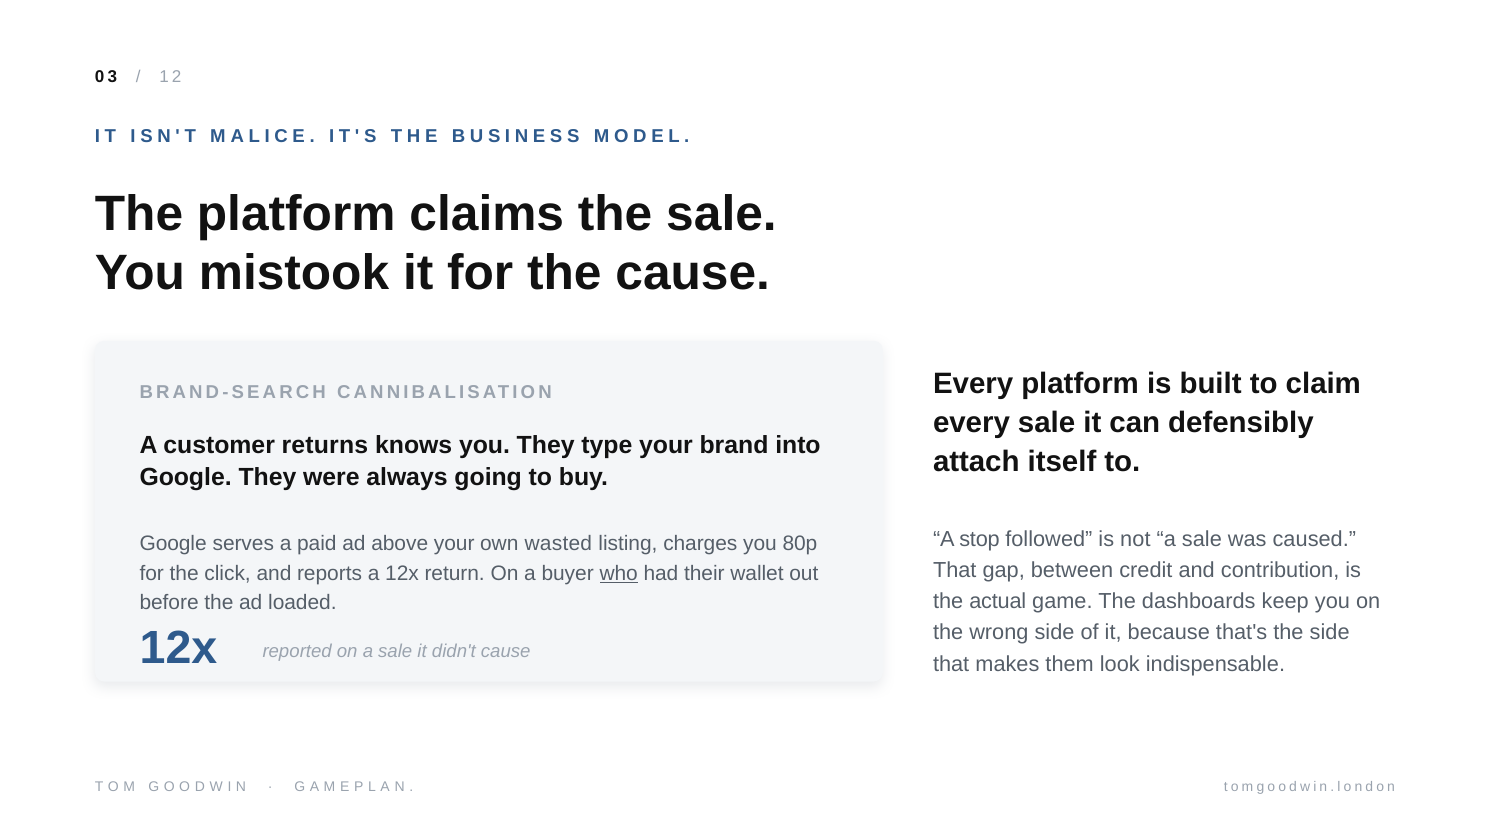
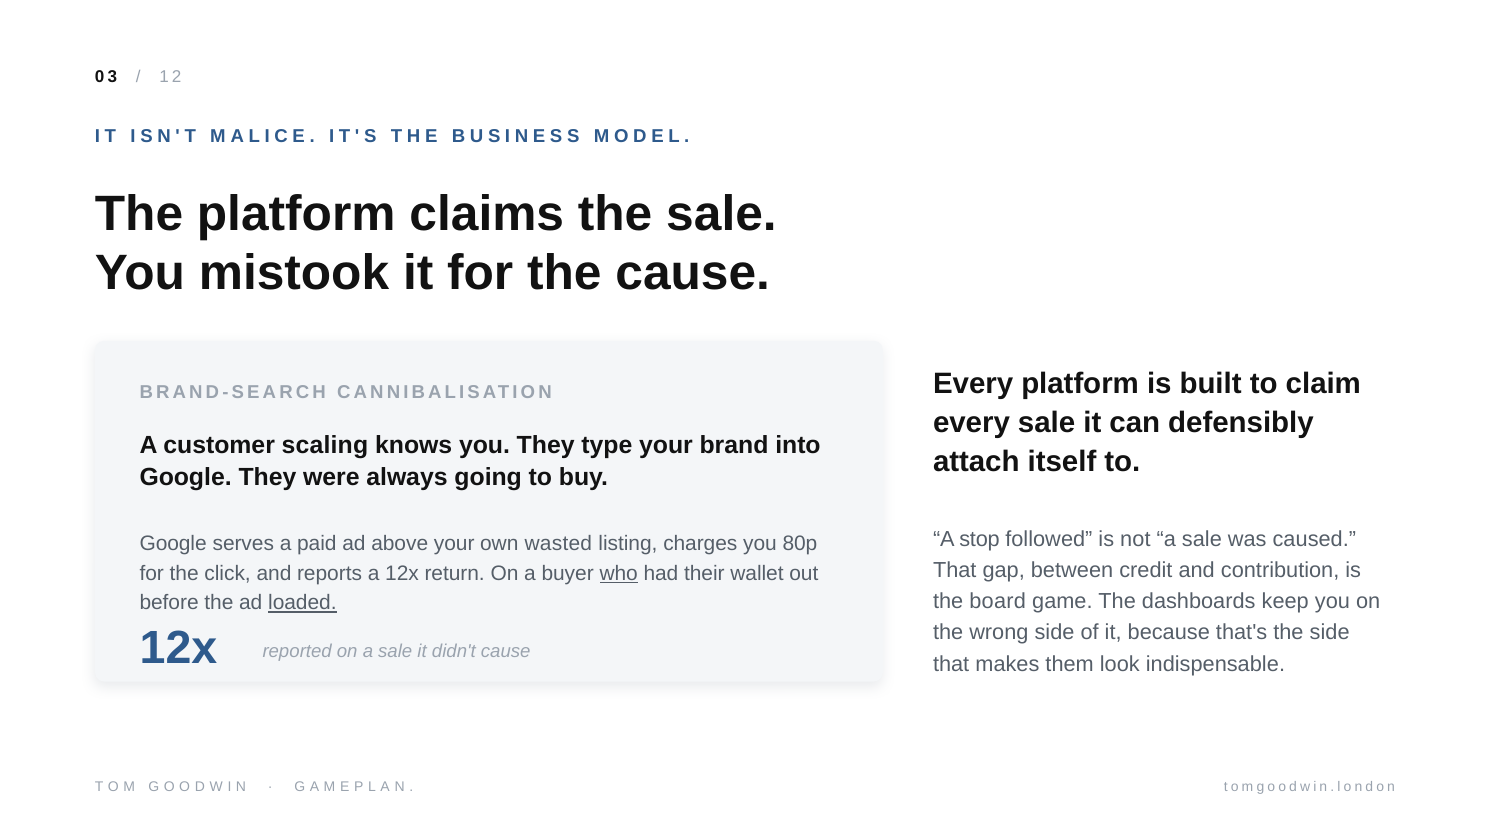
returns: returns -> scaling
actual: actual -> board
loaded underline: none -> present
